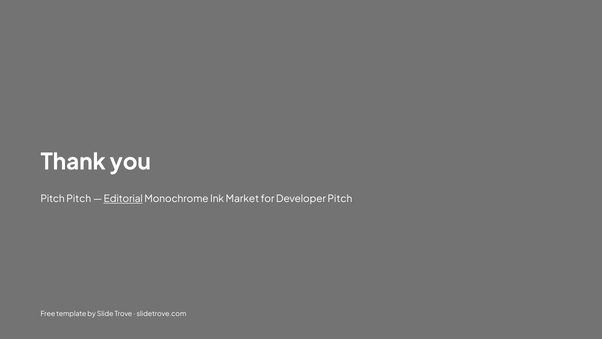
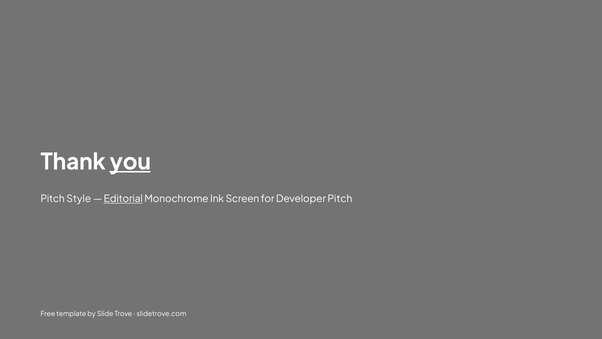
you underline: none -> present
Pitch Pitch: Pitch -> Style
Market: Market -> Screen
